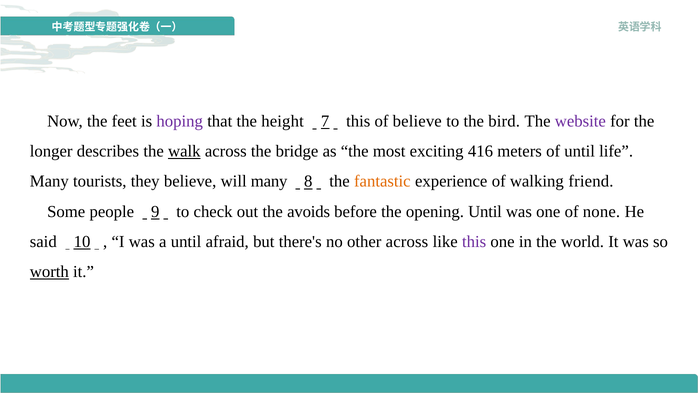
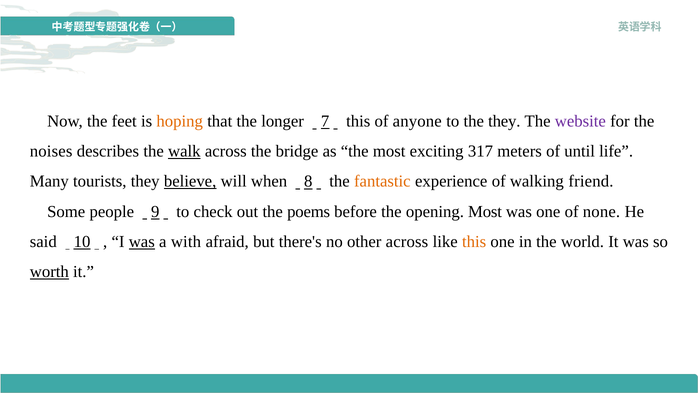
hoping colour: purple -> orange
height: height -> longer
of believe: believe -> anyone
the bird: bird -> they
longer: longer -> noises
416: 416 -> 317
believe at (190, 181) underline: none -> present
will many: many -> when
avoids: avoids -> poems
opening Until: Until -> Most
was at (142, 241) underline: none -> present
a until: until -> with
this at (474, 241) colour: purple -> orange
